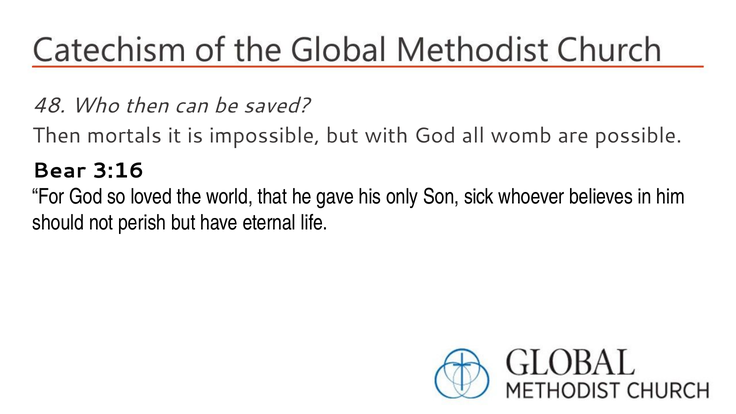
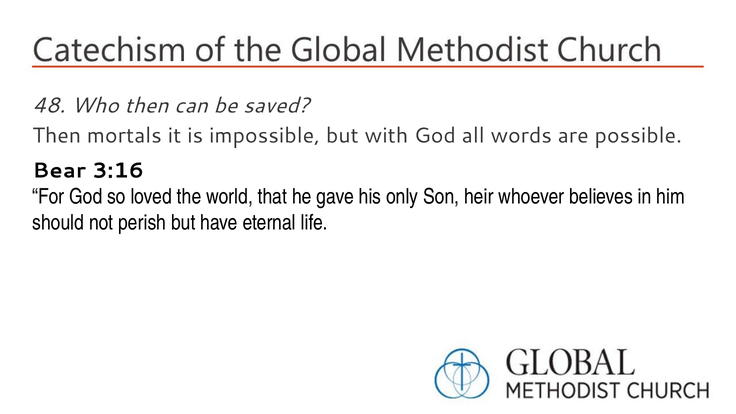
womb: womb -> words
sick: sick -> heir
